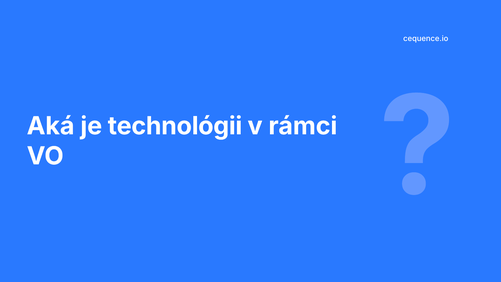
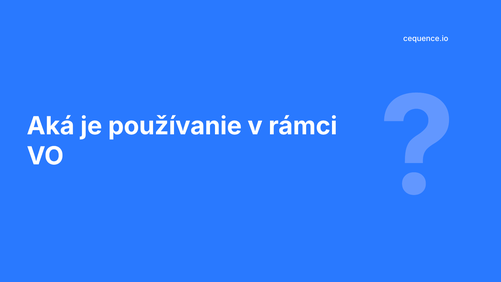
technológii: technológii -> používanie
